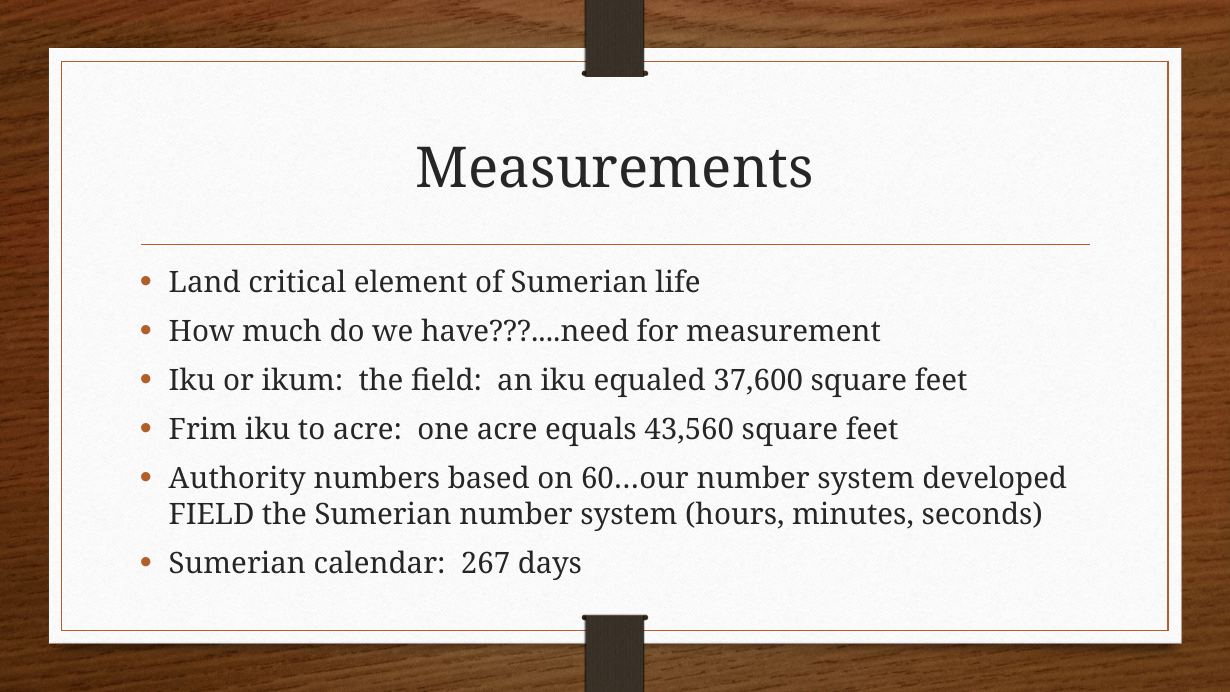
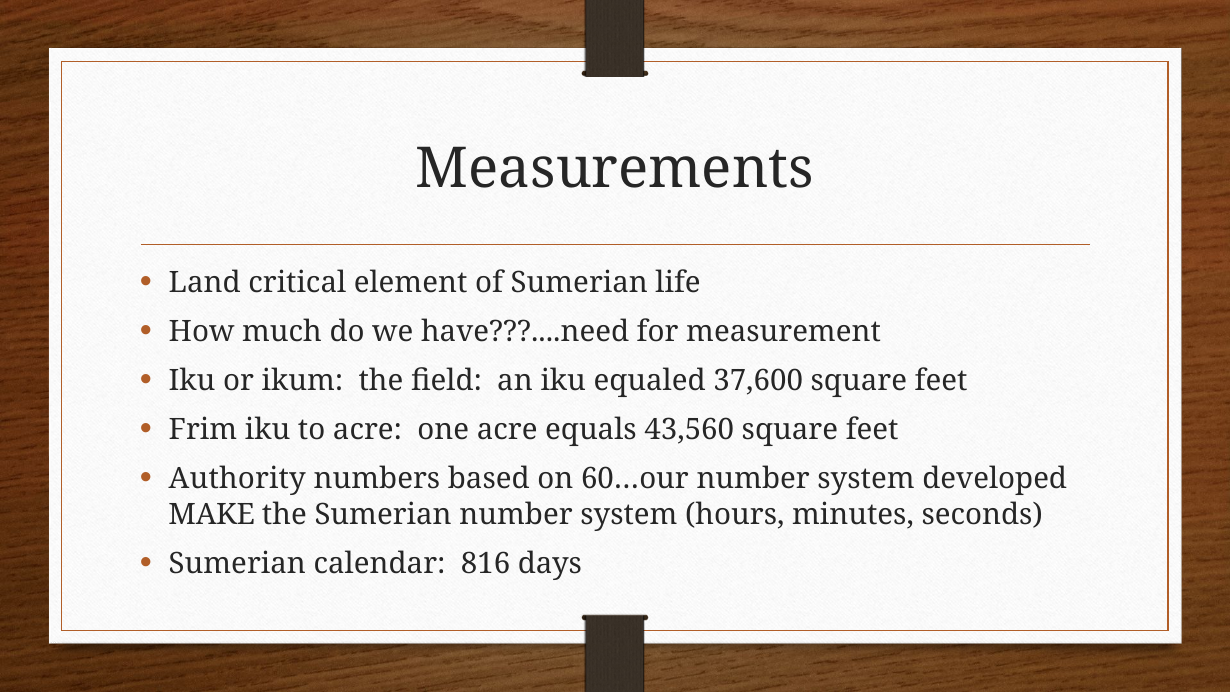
FIELD at (212, 514): FIELD -> MAKE
267: 267 -> 816
